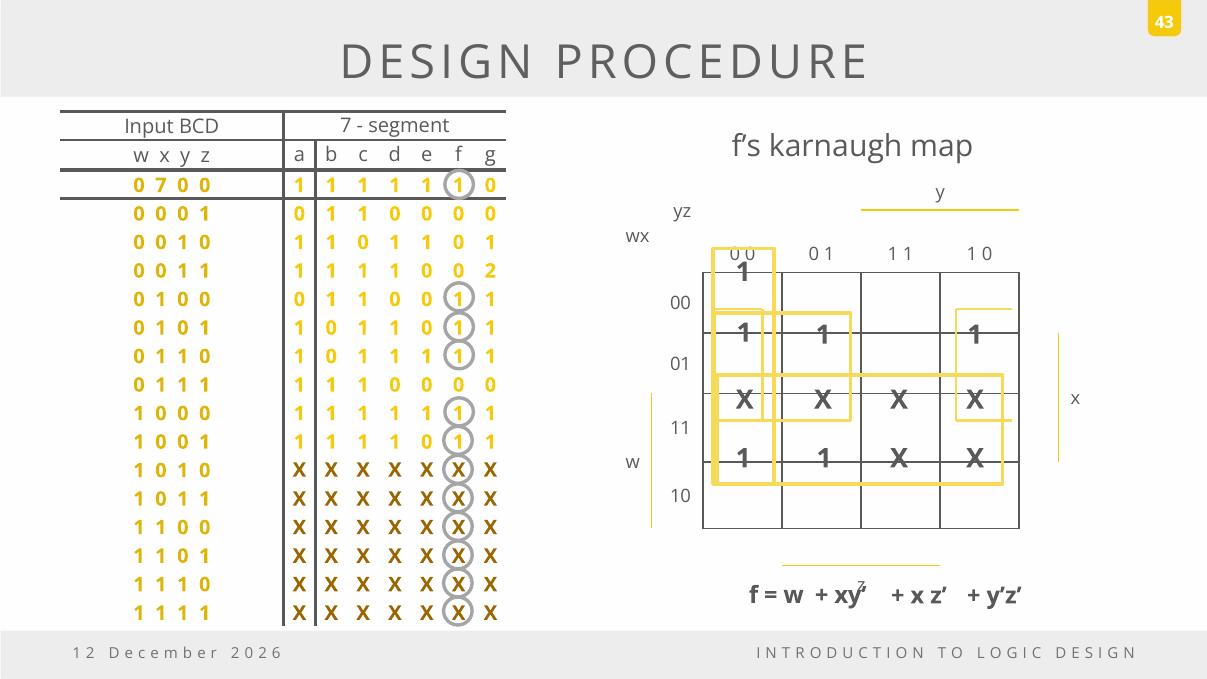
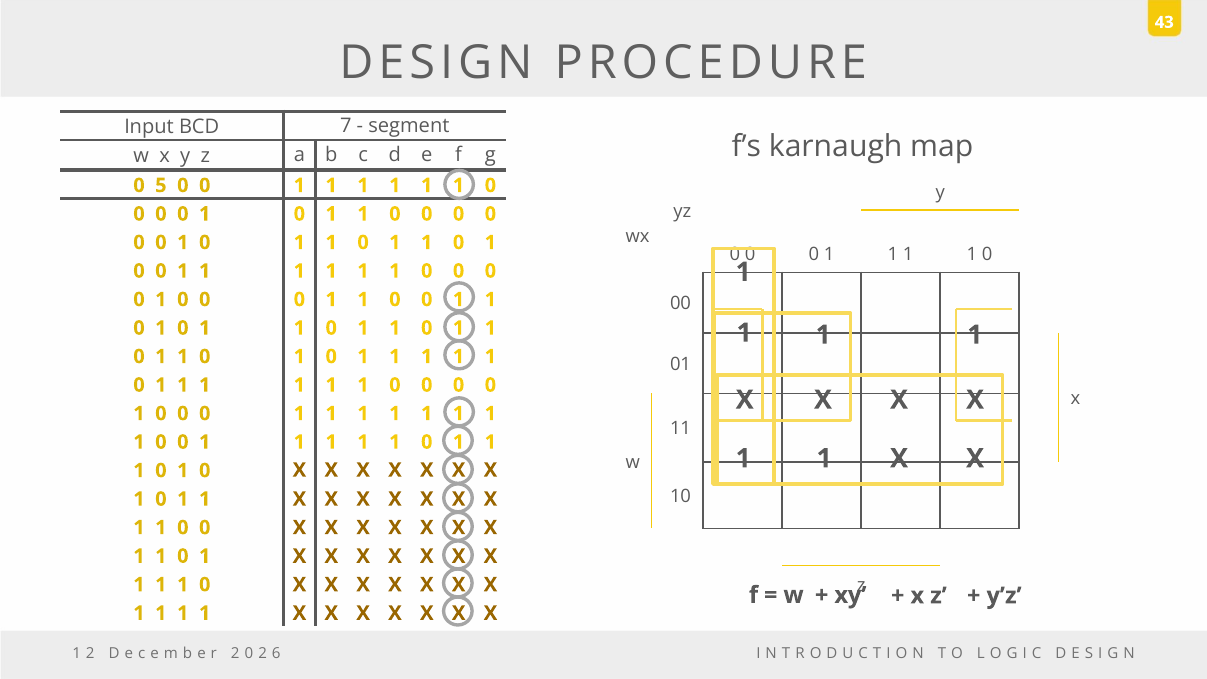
0 7: 7 -> 5
2 at (490, 271): 2 -> 0
